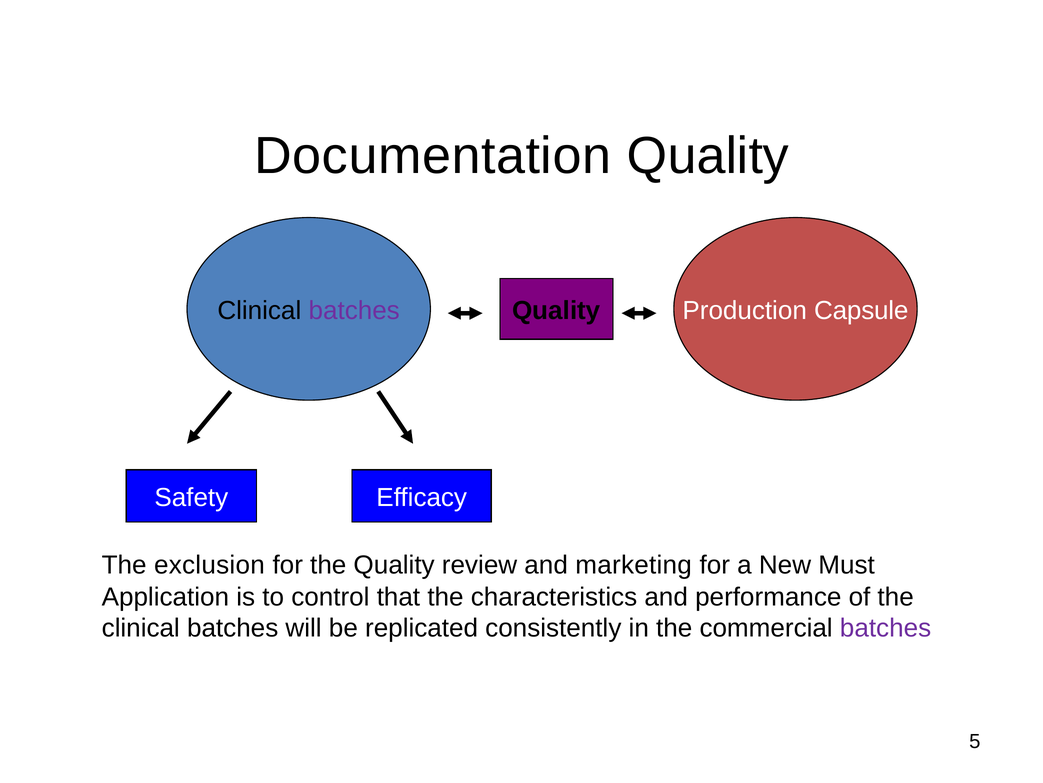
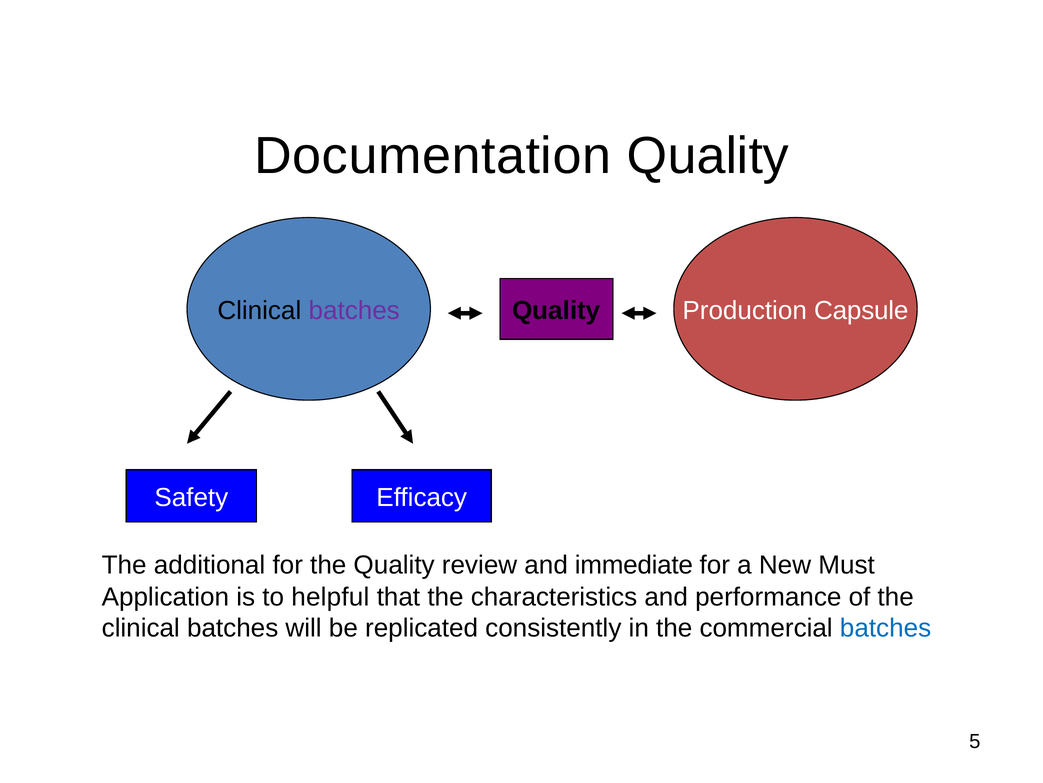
exclusion: exclusion -> additional
marketing: marketing -> immediate
control: control -> helpful
batches at (886, 628) colour: purple -> blue
